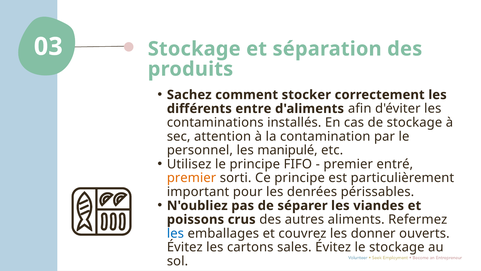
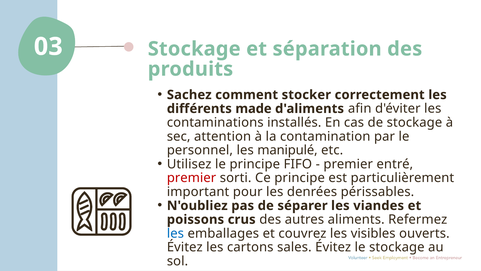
entre: entre -> made
premier at (191, 178) colour: orange -> red
donner: donner -> visibles
